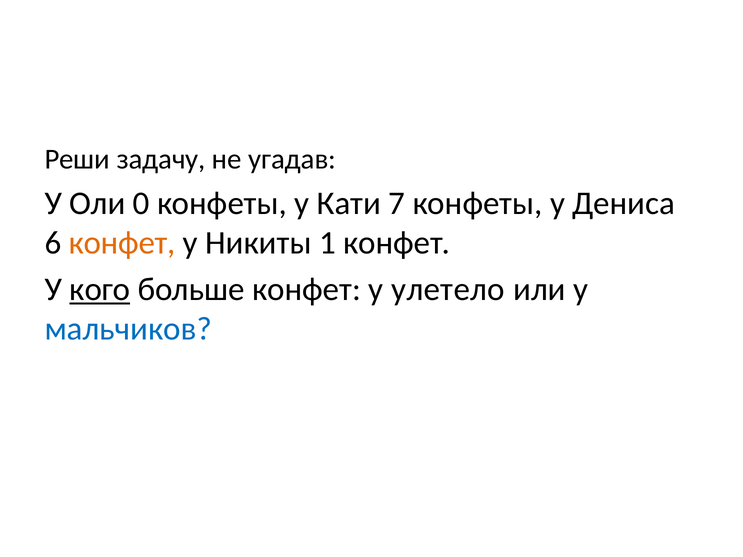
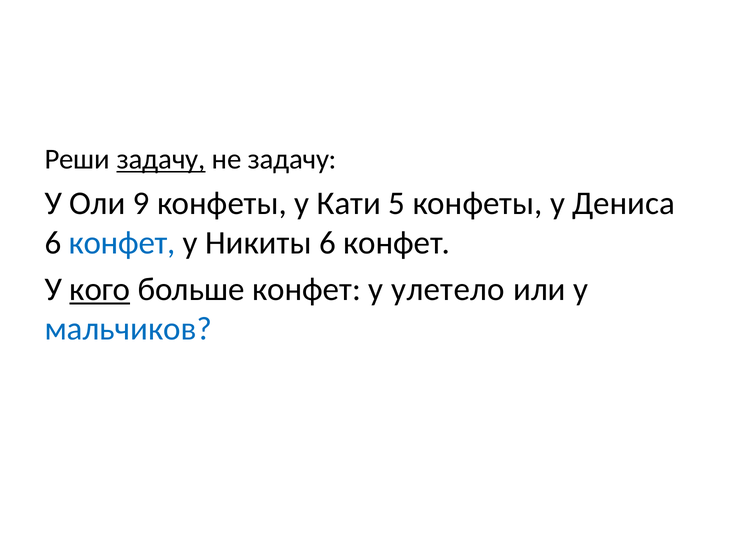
задачу at (161, 159) underline: none -> present
не угадав: угадав -> задачу
0: 0 -> 9
7: 7 -> 5
конфет at (122, 243) colour: orange -> blue
Никиты 1: 1 -> 6
